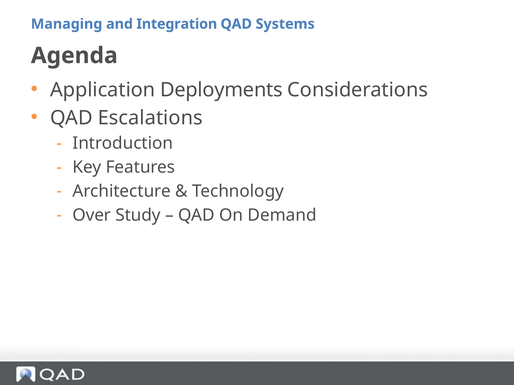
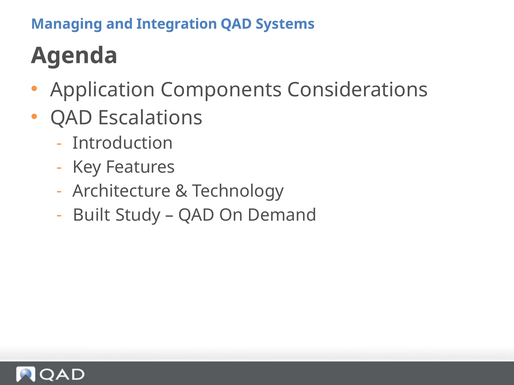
Deployments: Deployments -> Components
Over: Over -> Built
